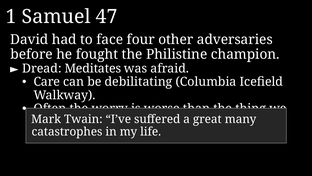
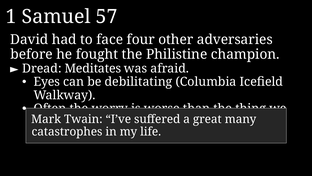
47: 47 -> 57
Care: Care -> Eyes
